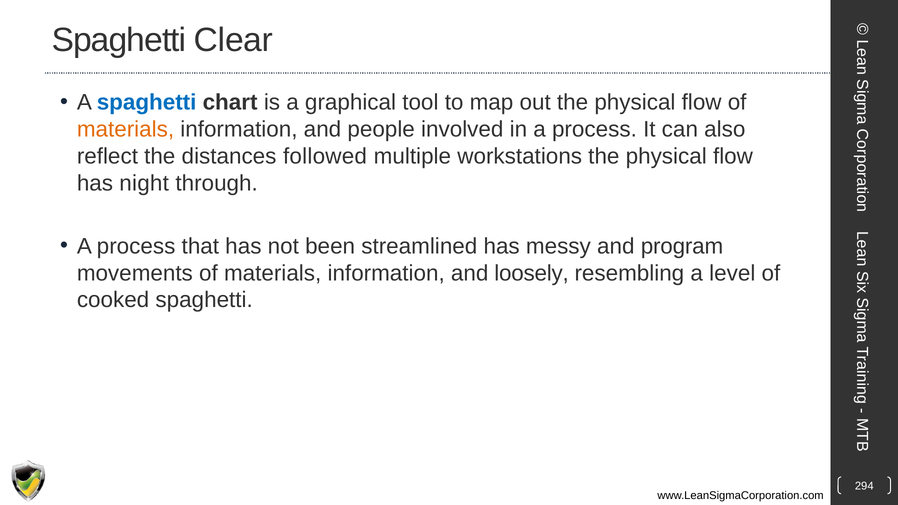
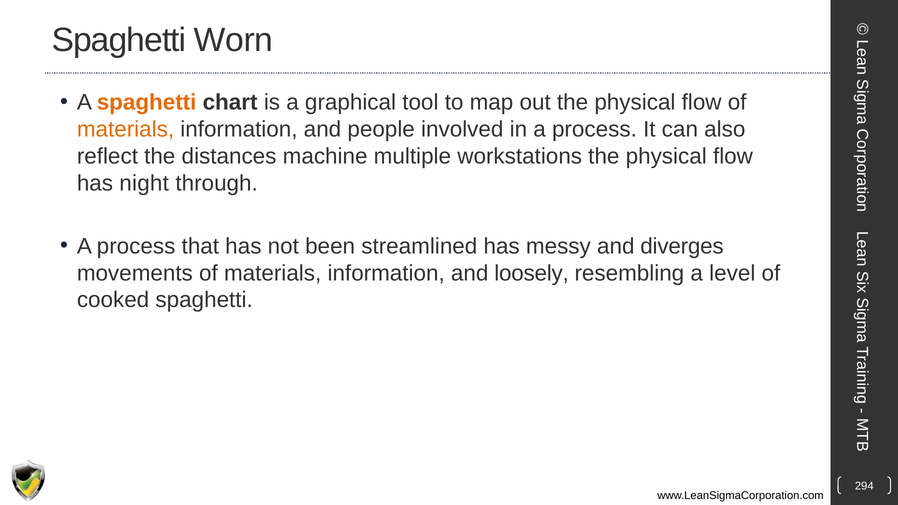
Clear: Clear -> Worn
spaghetti at (147, 103) colour: blue -> orange
followed: followed -> machine
program: program -> diverges
